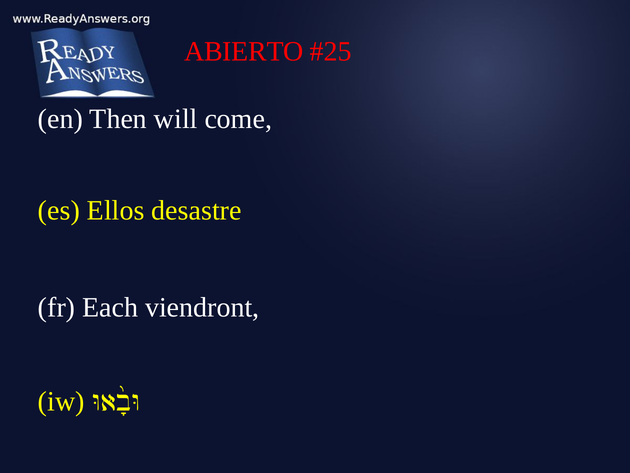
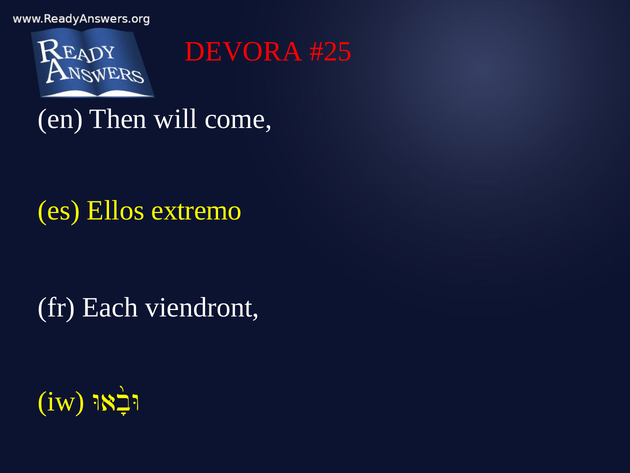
ABIERTO: ABIERTO -> DEVORA
desastre: desastre -> extremo
